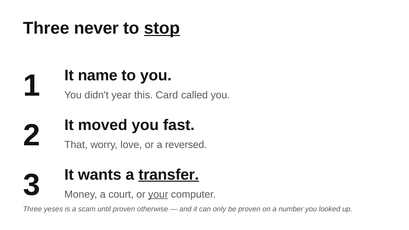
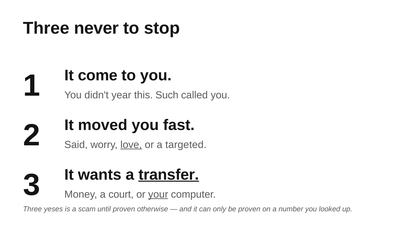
stop underline: present -> none
name: name -> come
Card: Card -> Such
That: That -> Said
love underline: none -> present
reversed: reversed -> targeted
